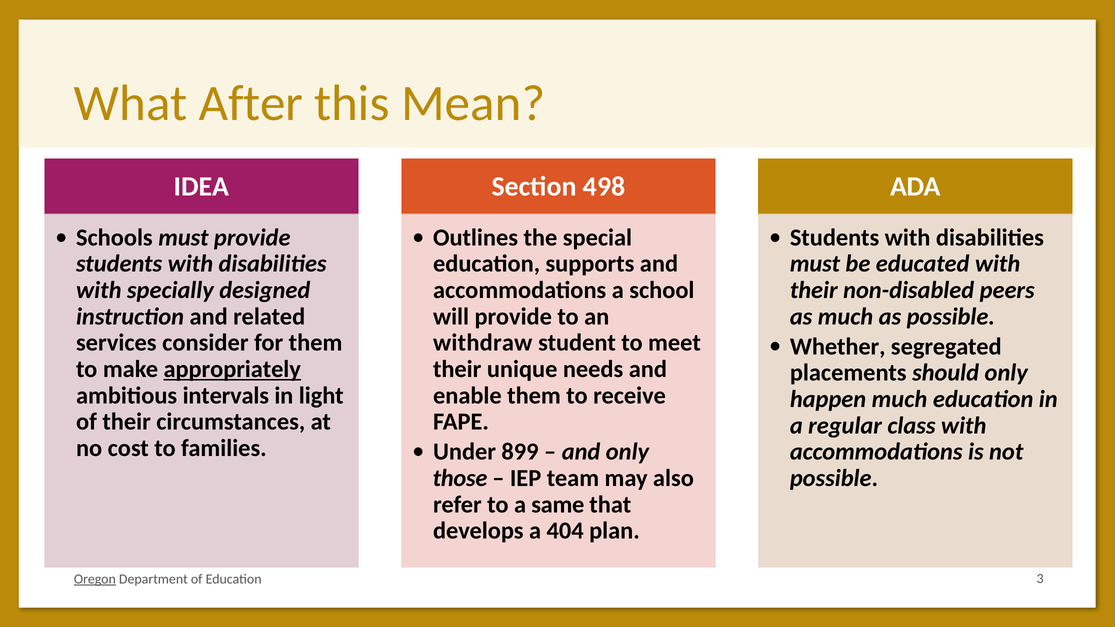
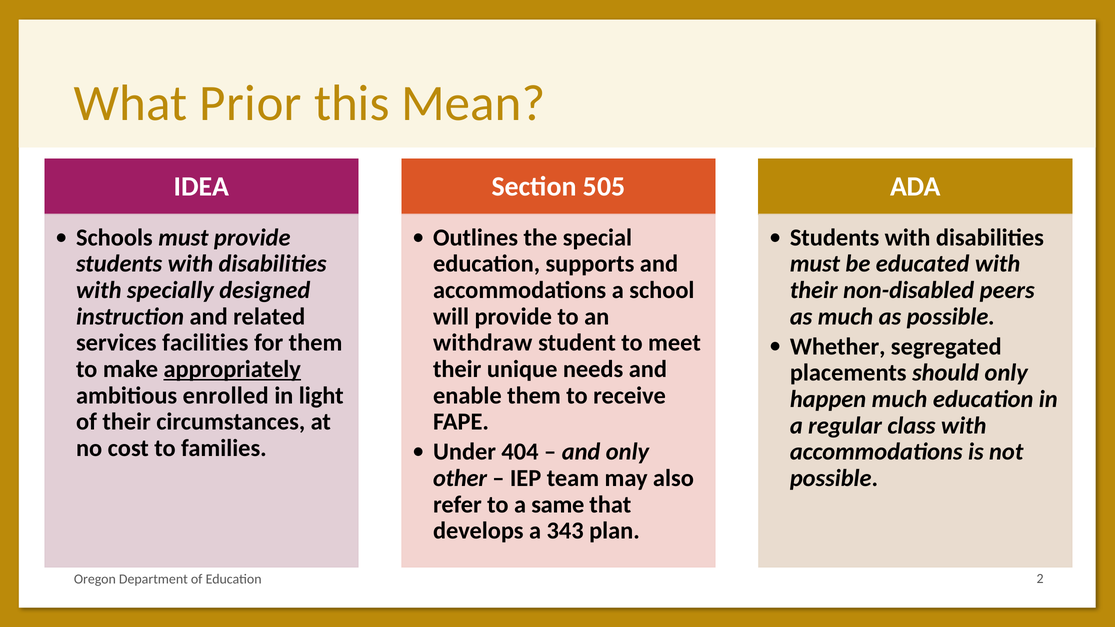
After: After -> Prior
498: 498 -> 505
consider: consider -> facilities
intervals: intervals -> enrolled
899: 899 -> 404
those: those -> other
404: 404 -> 343
Oregon underline: present -> none
3: 3 -> 2
